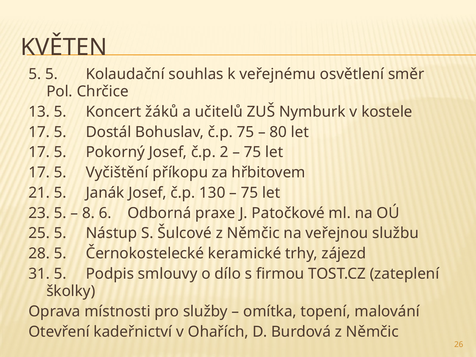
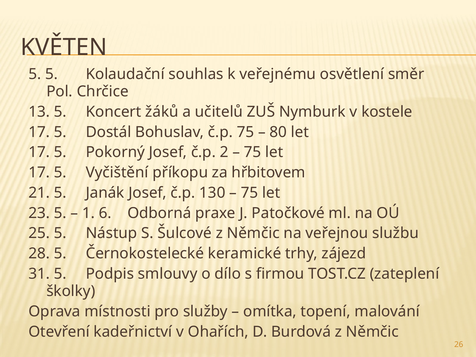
8: 8 -> 1
